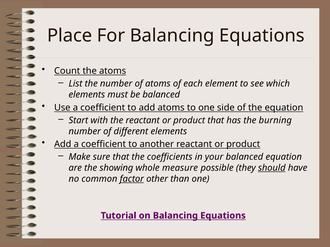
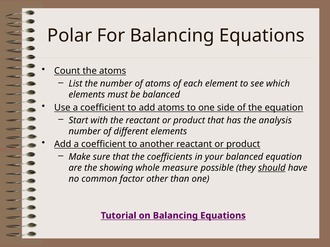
Place: Place -> Polar
burning: burning -> analysis
factor underline: present -> none
